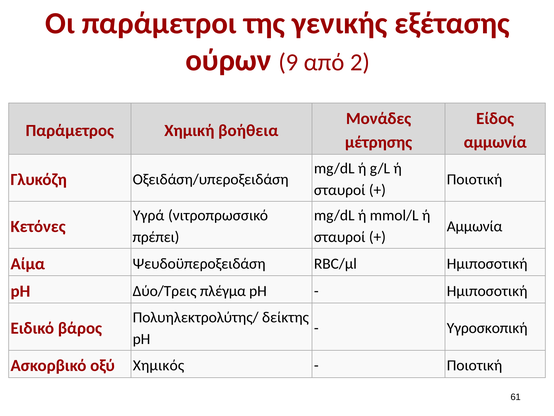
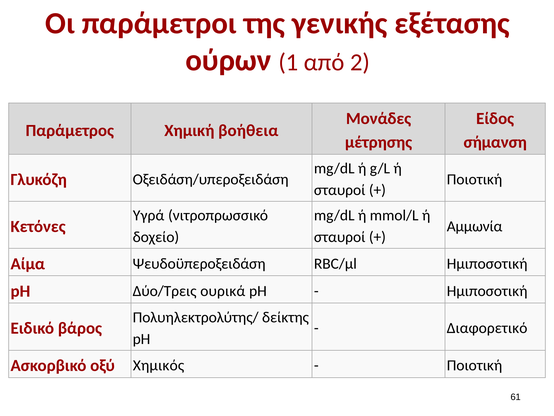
9: 9 -> 1
αμμωνία at (495, 142): αμμωνία -> σήμανση
πρέπει: πρέπει -> δοχείο
πλέγμα: πλέγμα -> ουρικά
Υγροσκοπική: Υγροσκοπική -> Διαφορετικό
